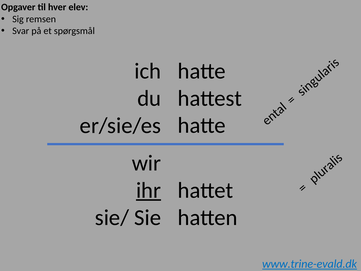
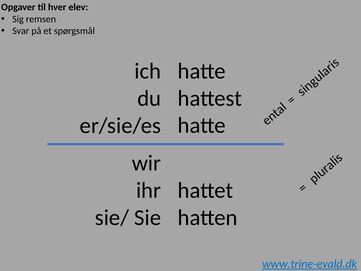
ihr underline: present -> none
